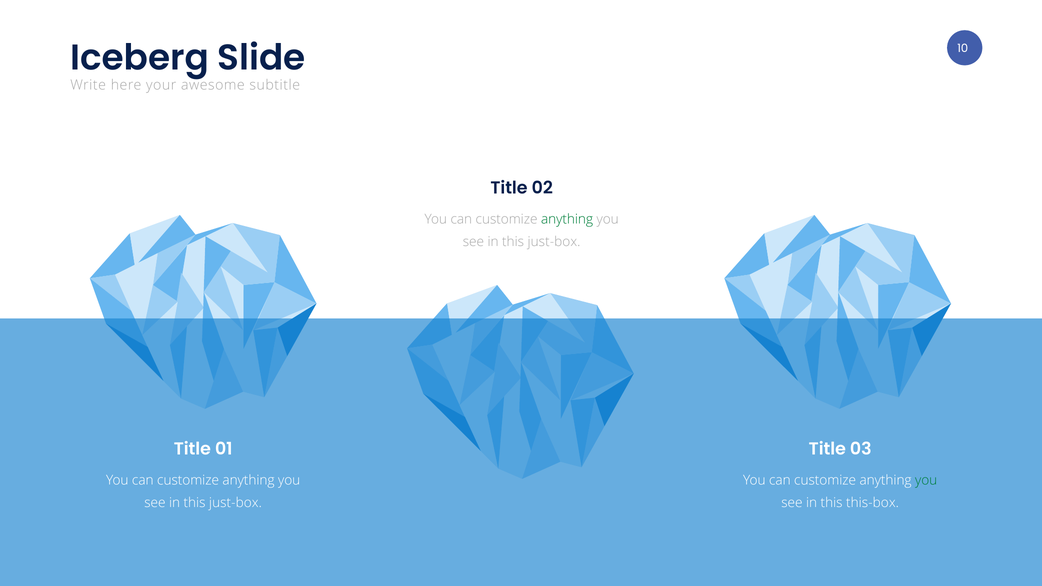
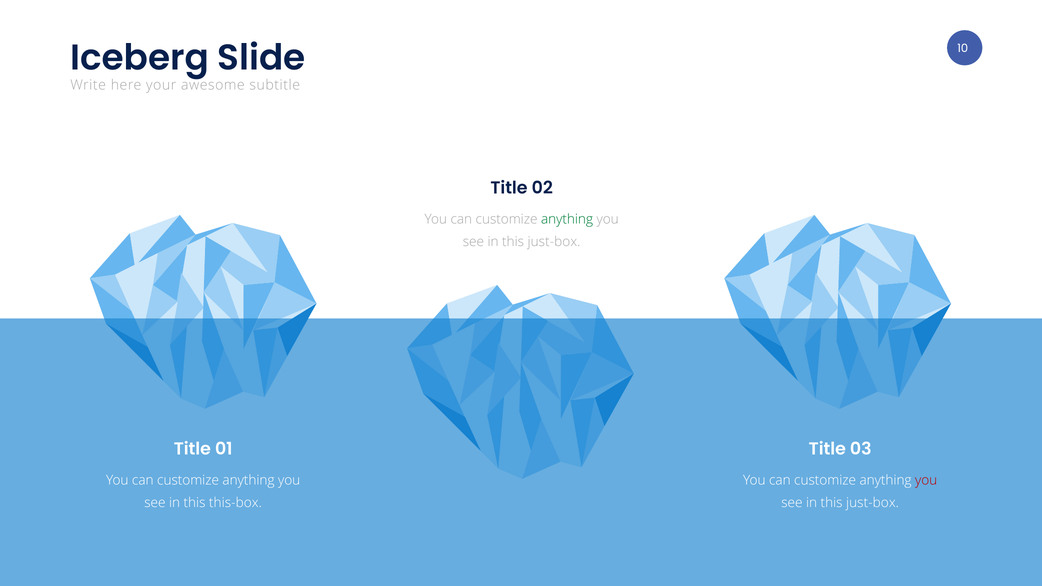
you at (926, 481) colour: green -> red
just-box at (235, 503): just-box -> this-box
this-box at (872, 503): this-box -> just-box
